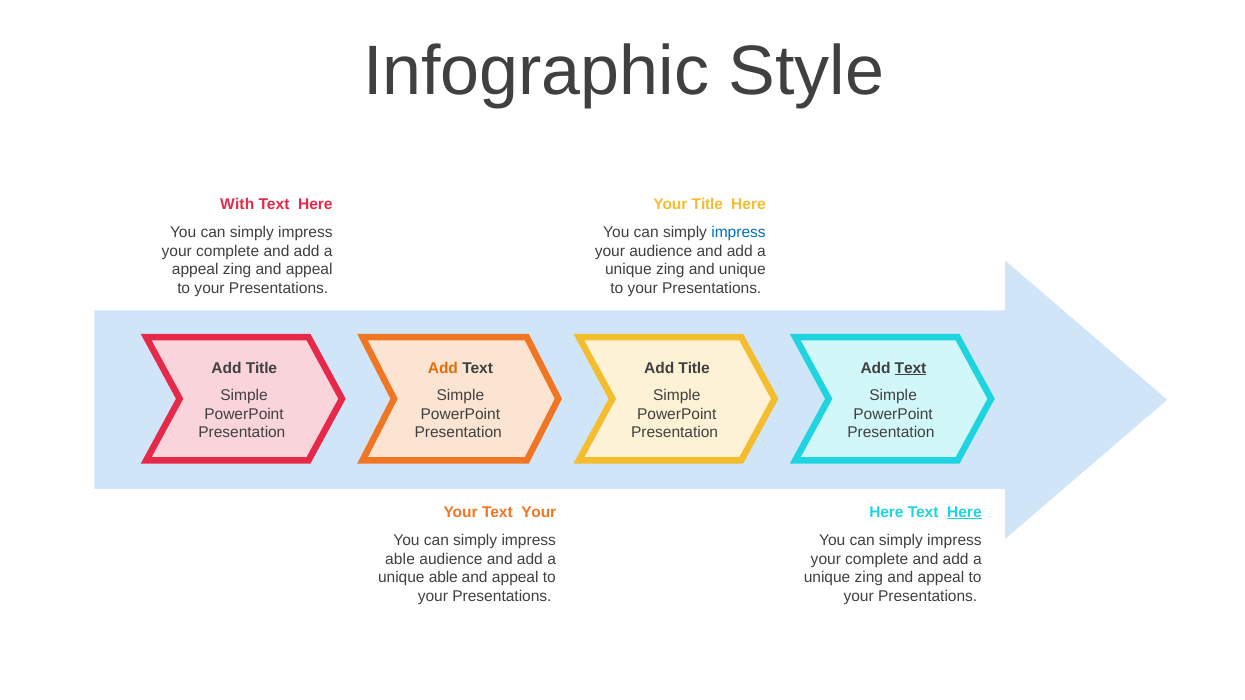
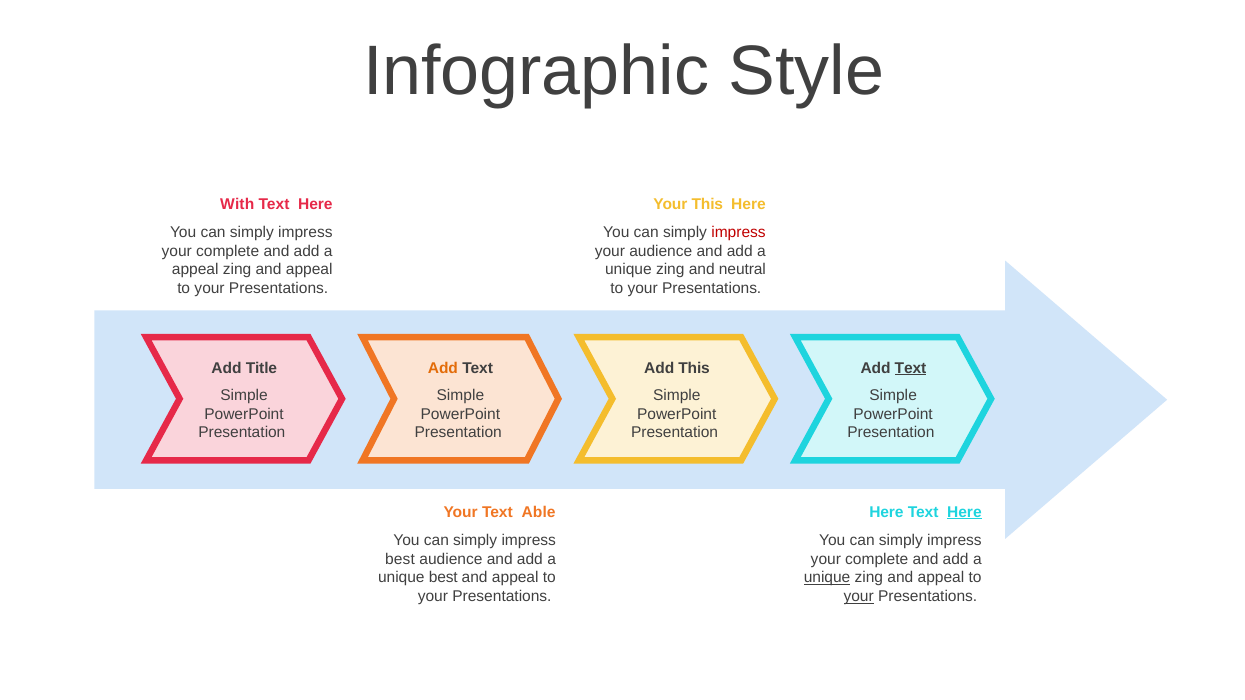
Your Title: Title -> This
impress at (739, 232) colour: blue -> red
and unique: unique -> neutral
Title at (694, 368): Title -> This
Text Your: Your -> Able
able at (400, 559): able -> best
unique able: able -> best
unique at (827, 578) underline: none -> present
your at (859, 597) underline: none -> present
